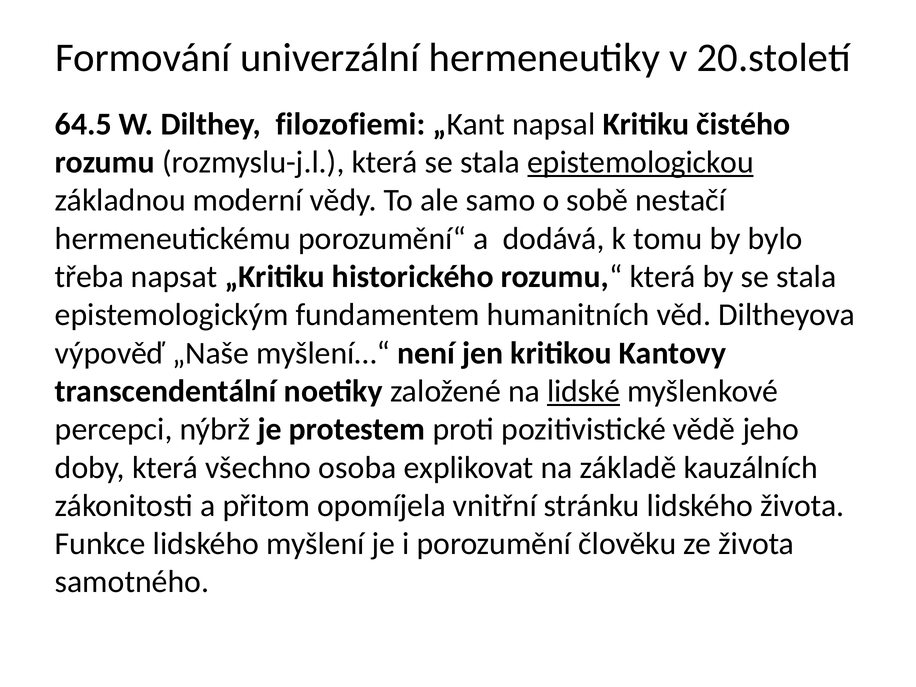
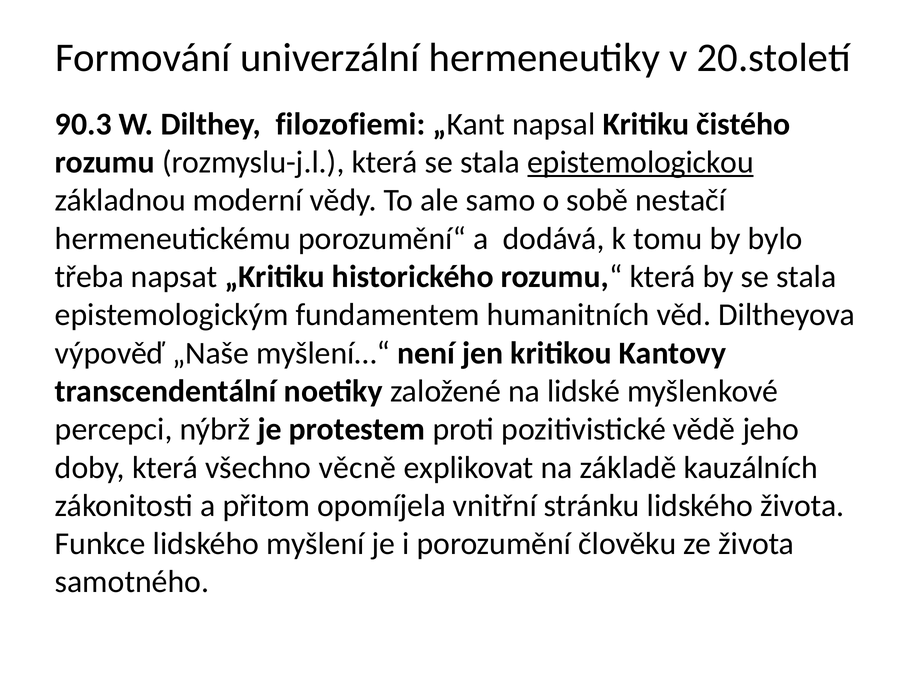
64.5: 64.5 -> 90.3
lidské underline: present -> none
osoba: osoba -> věcně
